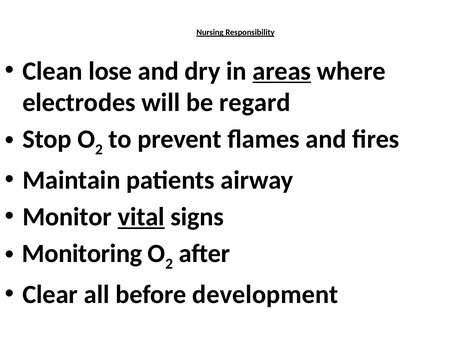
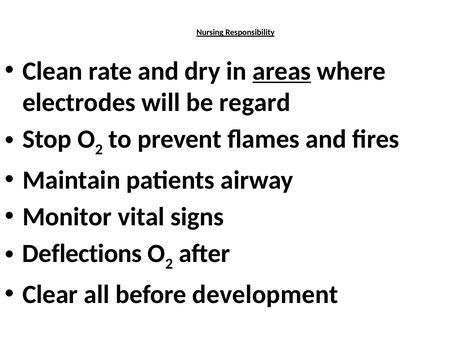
lose: lose -> rate
vital underline: present -> none
Monitoring: Monitoring -> Deflections
